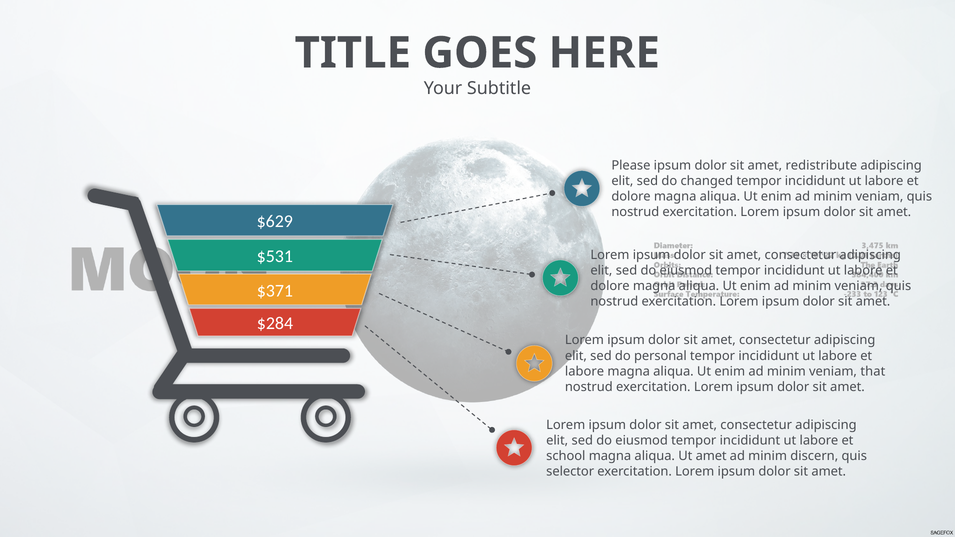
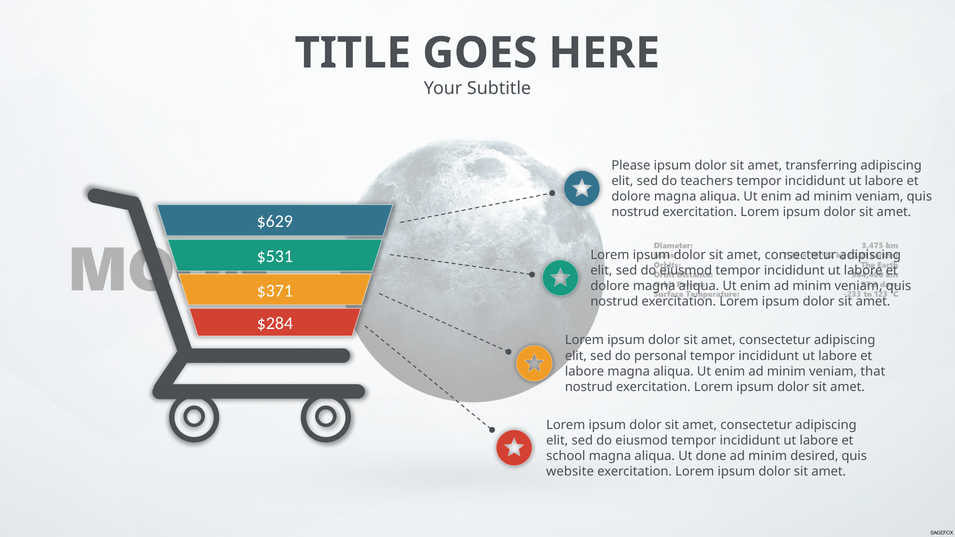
redistribute: redistribute -> transferring
changed: changed -> teachers
Ut amet: amet -> done
discern: discern -> desired
selector: selector -> website
